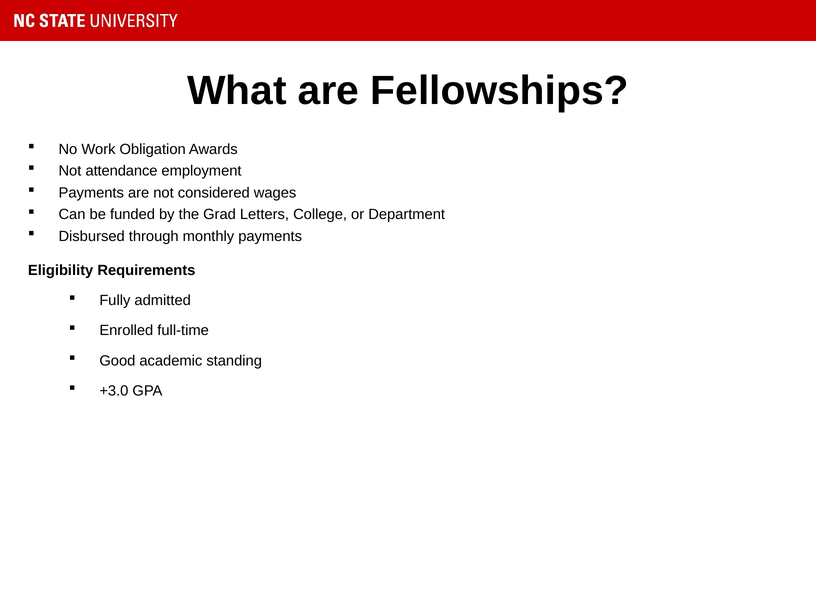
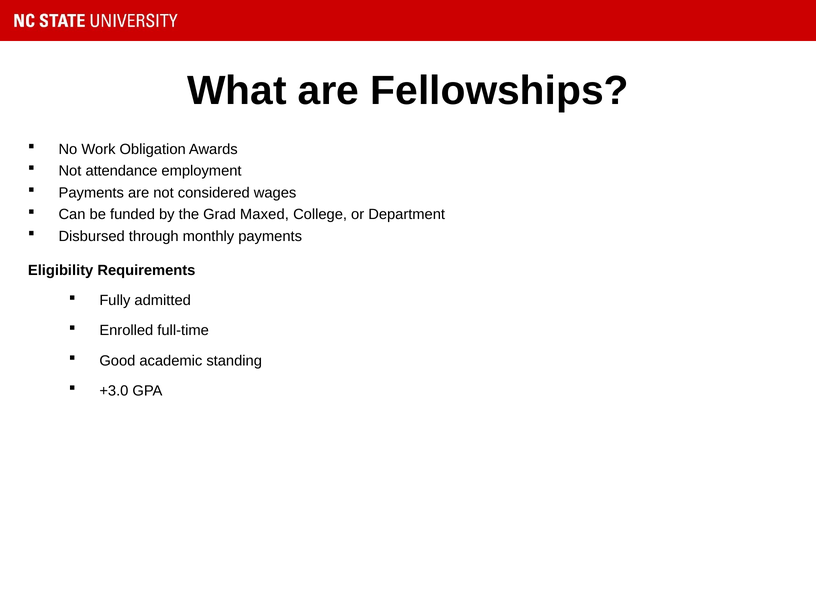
Letters: Letters -> Maxed
